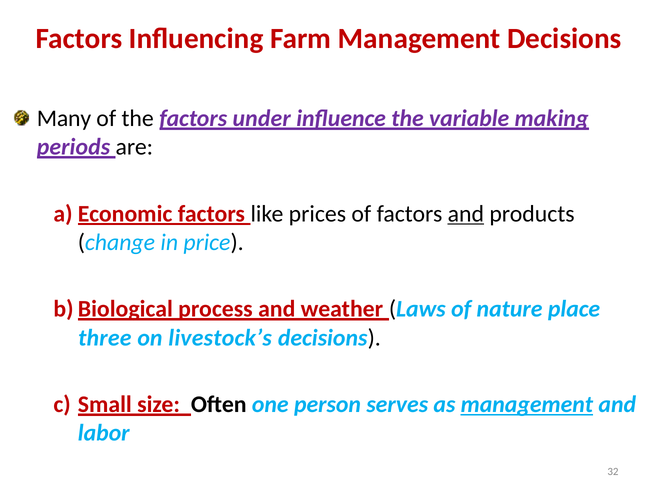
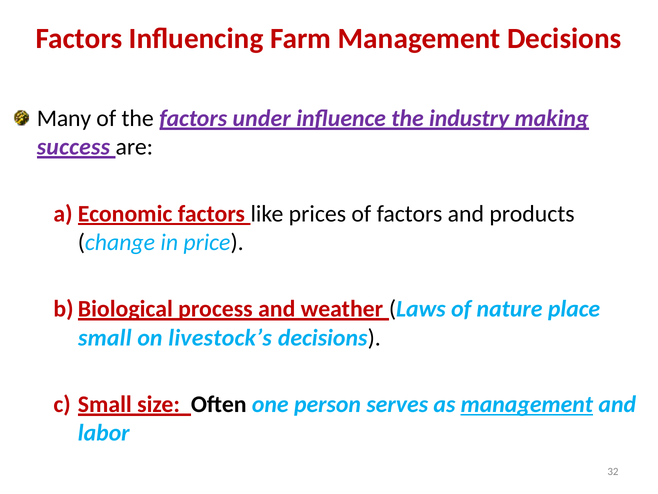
variable: variable -> industry
periods: periods -> success
and at (466, 214) underline: present -> none
three at (105, 337): three -> small
